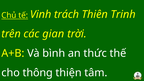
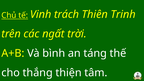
gian: gian -> ngất
thức: thức -> táng
thông: thông -> thắng
